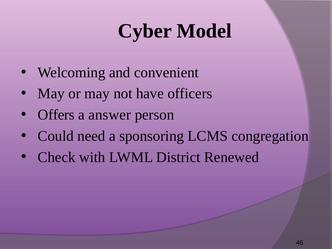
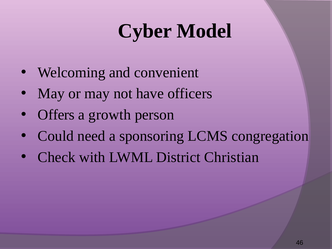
answer: answer -> growth
Renewed: Renewed -> Christian
